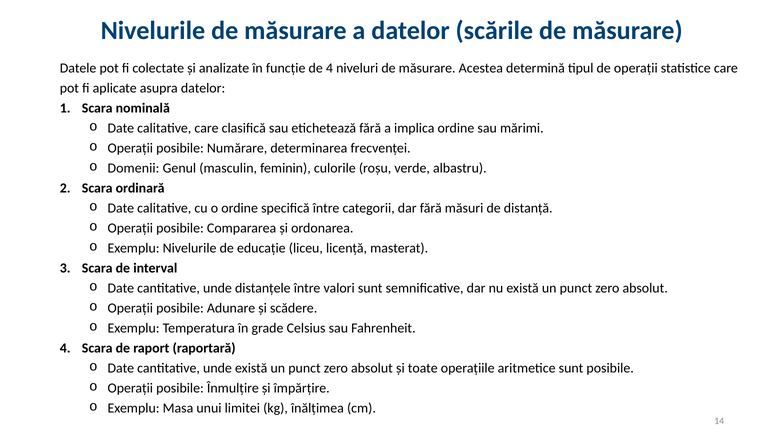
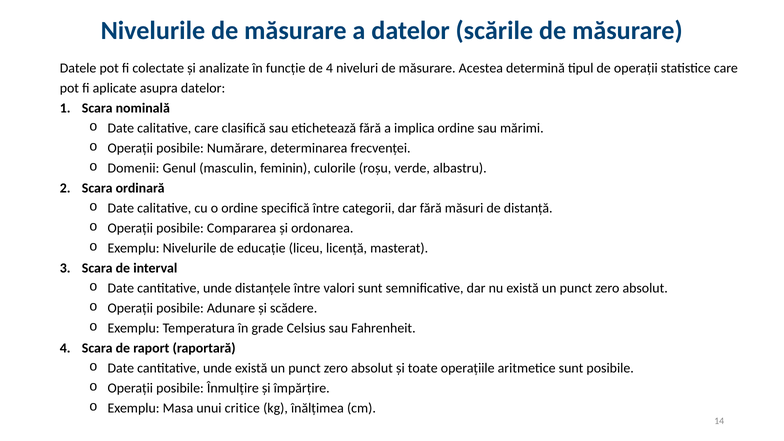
limitei: limitei -> critice
